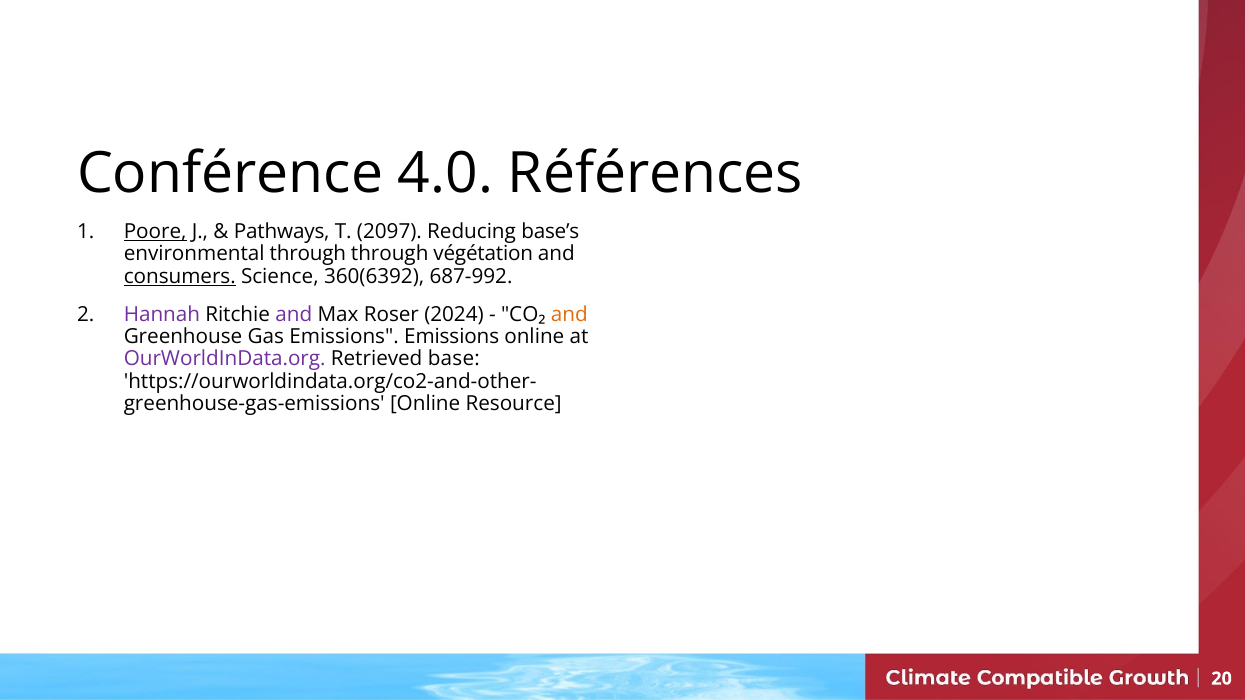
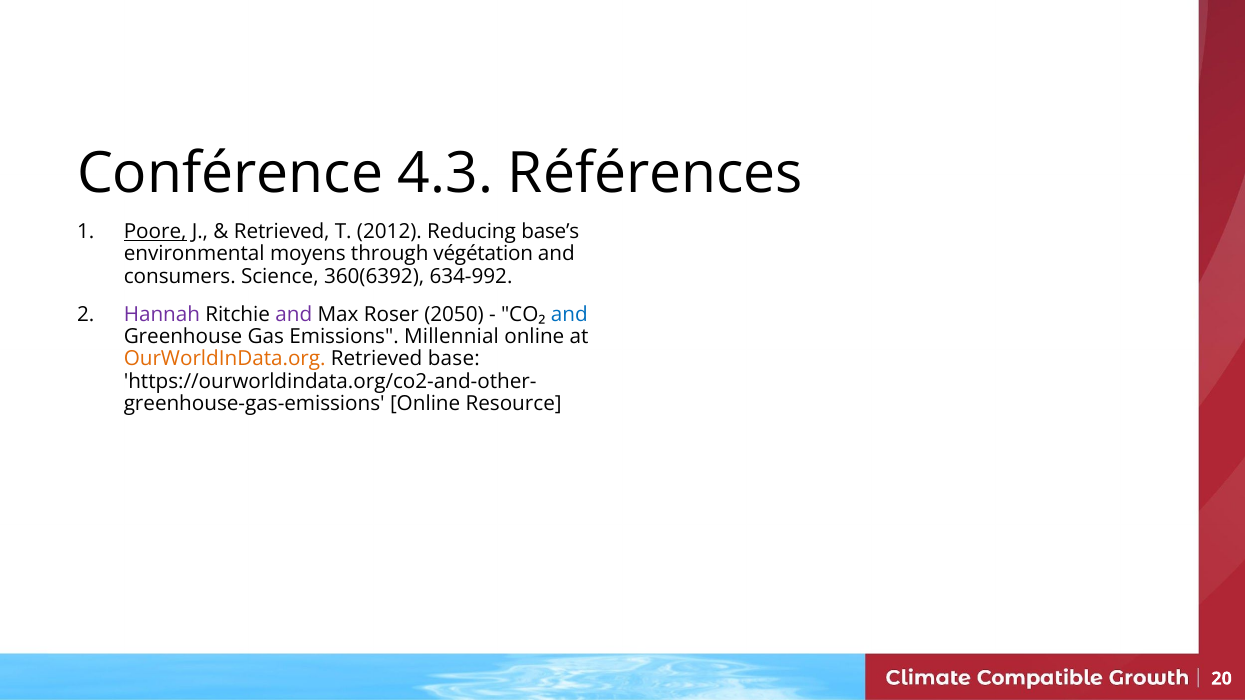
4.0: 4.0 -> 4.3
Pathways at (282, 232): Pathways -> Retrieved
2097: 2097 -> 2012
environmental through: through -> moyens
consumers underline: present -> none
687-992: 687-992 -> 634-992
2024: 2024 -> 2050
and at (569, 314) colour: orange -> blue
Emissions Emissions: Emissions -> Millennial
OurWorldInData.org colour: purple -> orange
